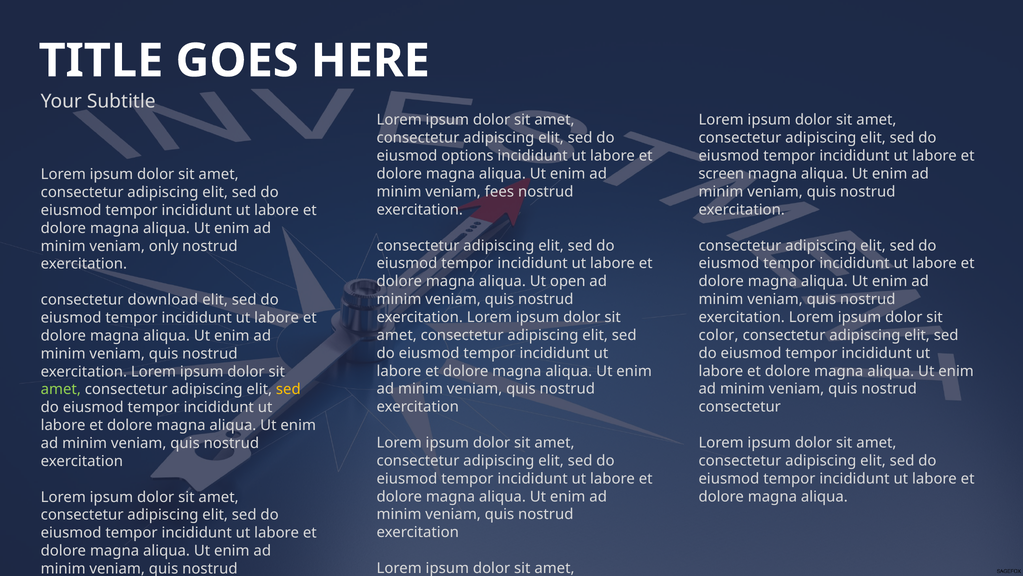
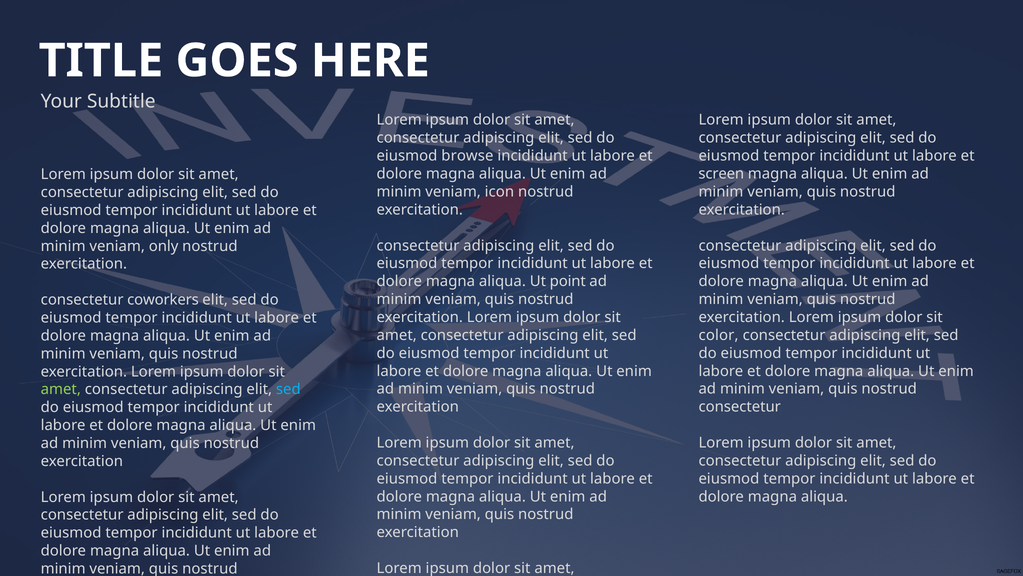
options: options -> browse
fees: fees -> icon
open: open -> point
download: download -> coworkers
sed at (288, 389) colour: yellow -> light blue
